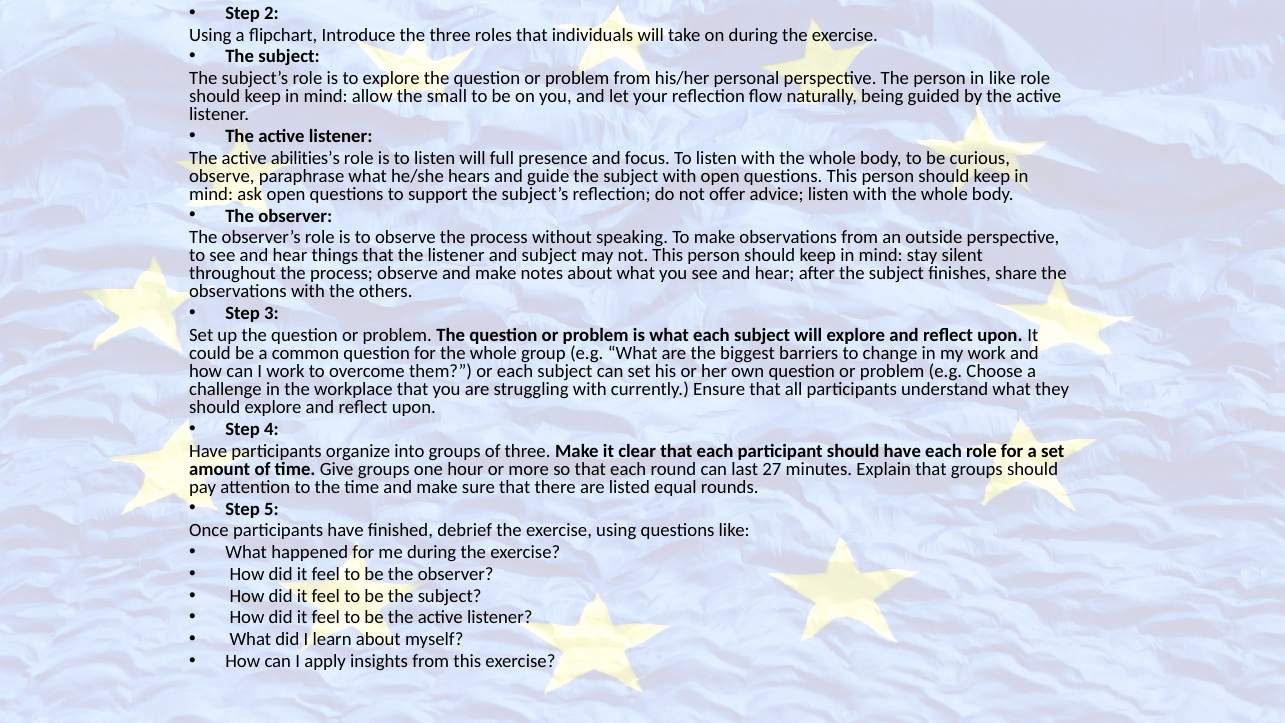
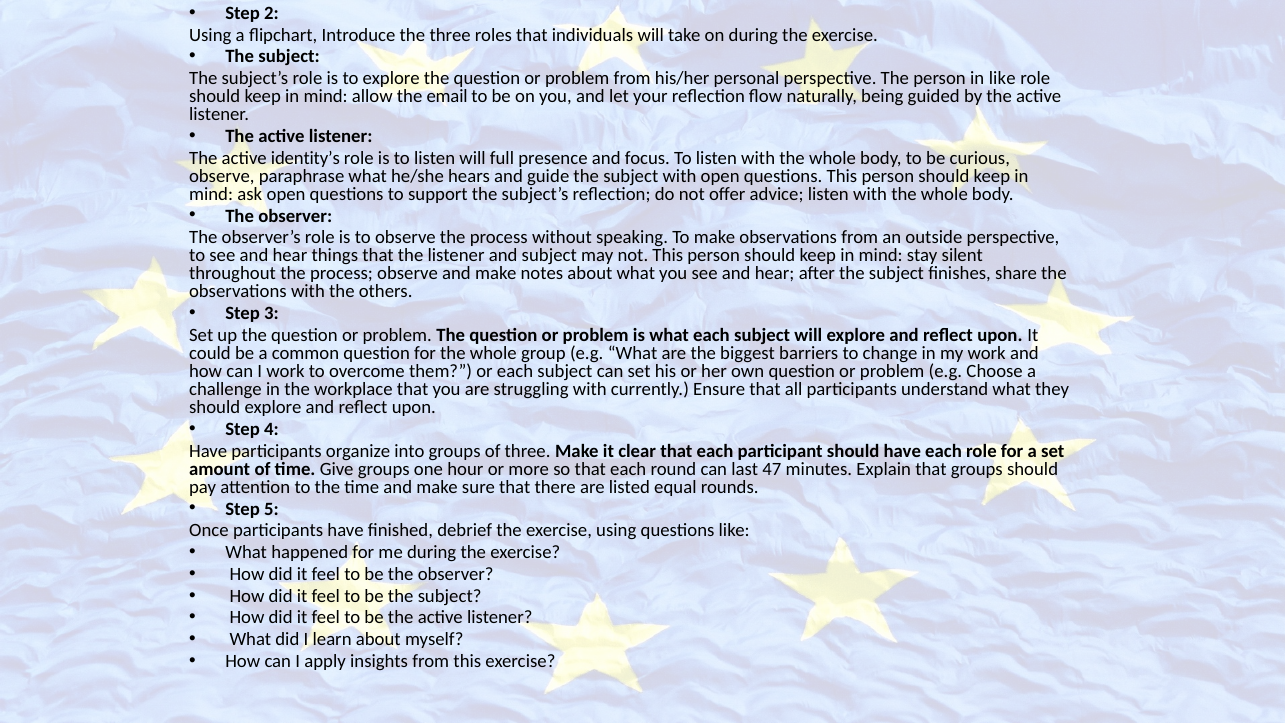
small: small -> email
abilities’s: abilities’s -> identity’s
27: 27 -> 47
